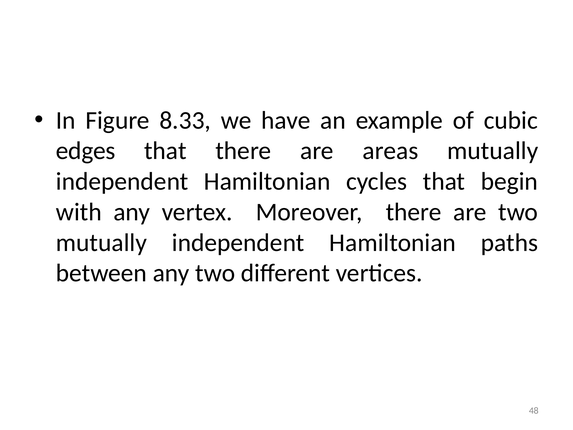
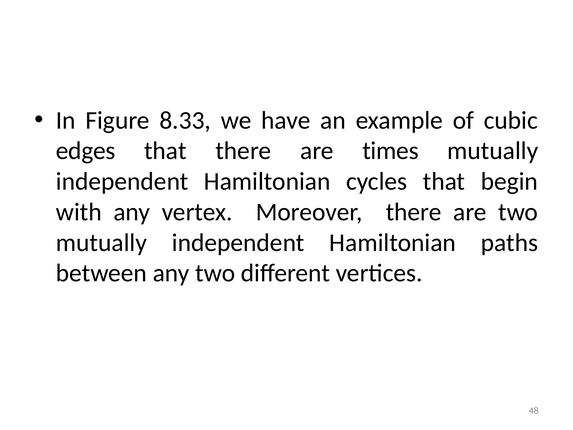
areas: areas -> times
